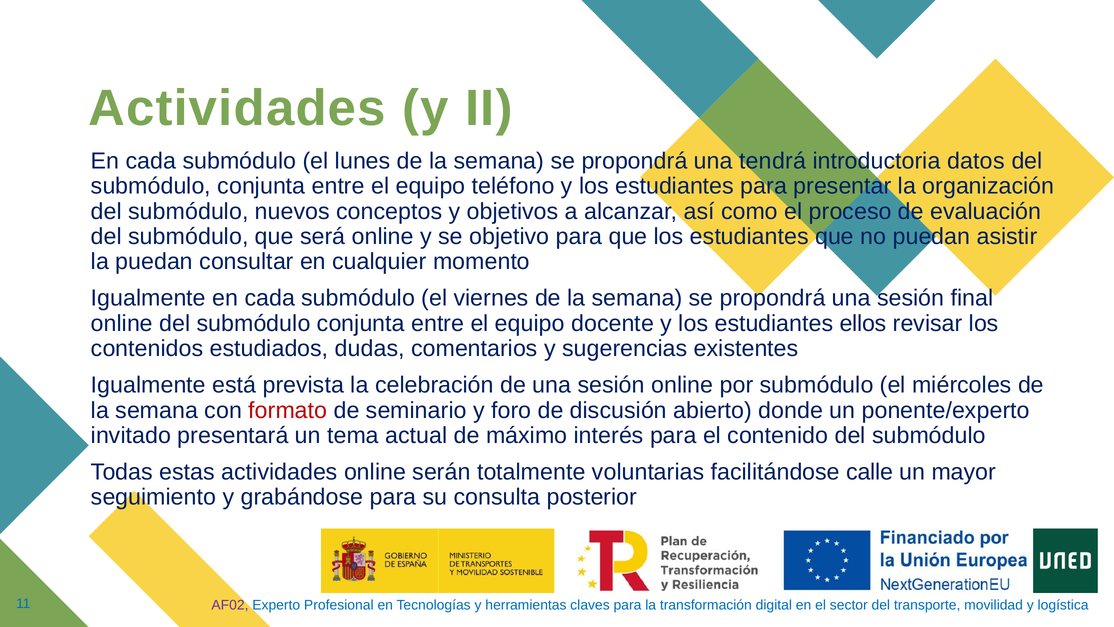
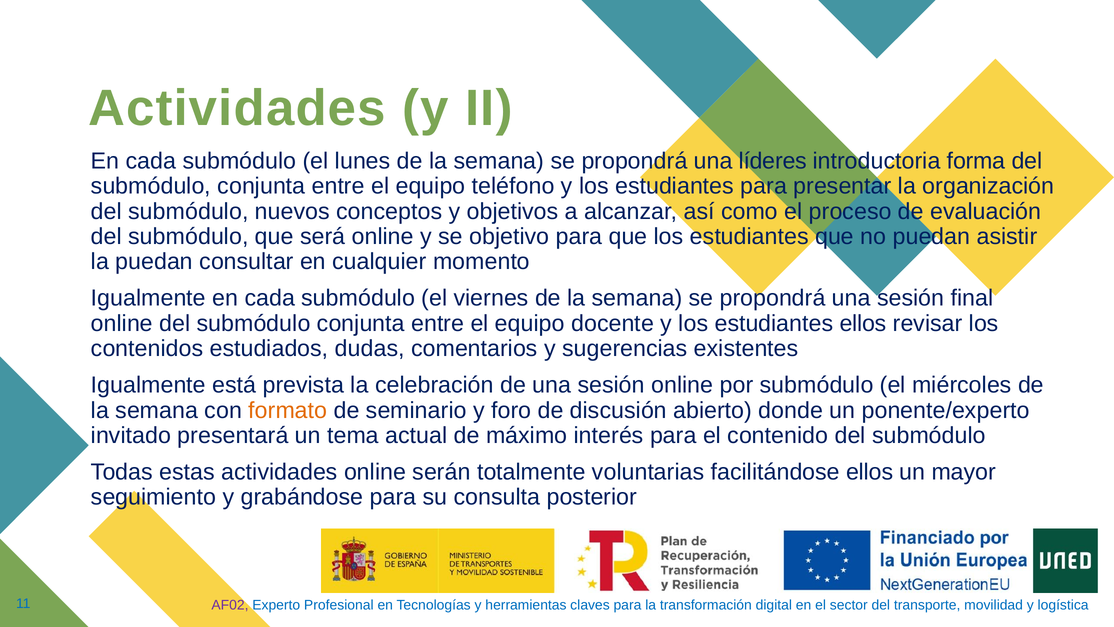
tendrá: tendrá -> líderes
datos: datos -> forma
formato colour: red -> orange
facilitándose calle: calle -> ellos
